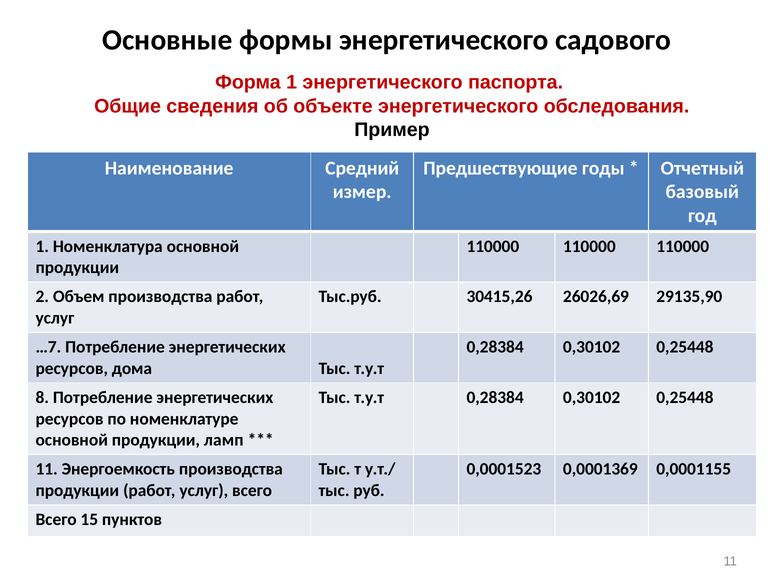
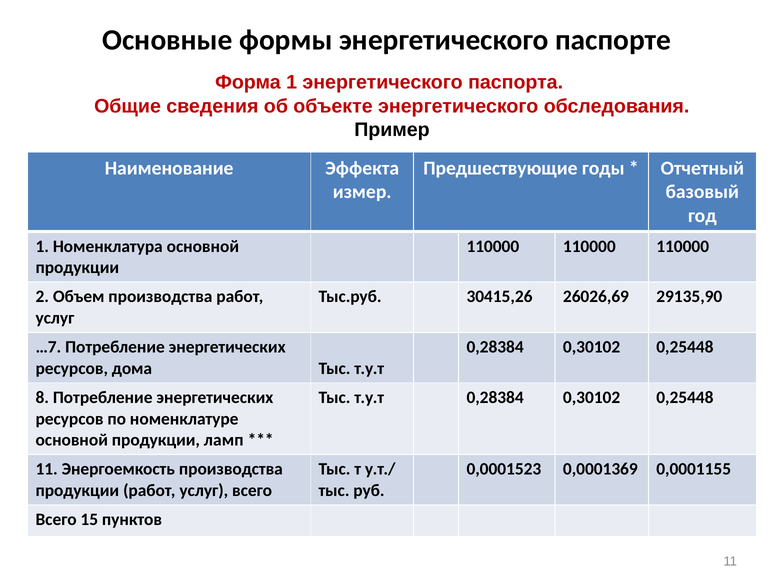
садового: садового -> паспорте
Средний: Средний -> Эффекта
